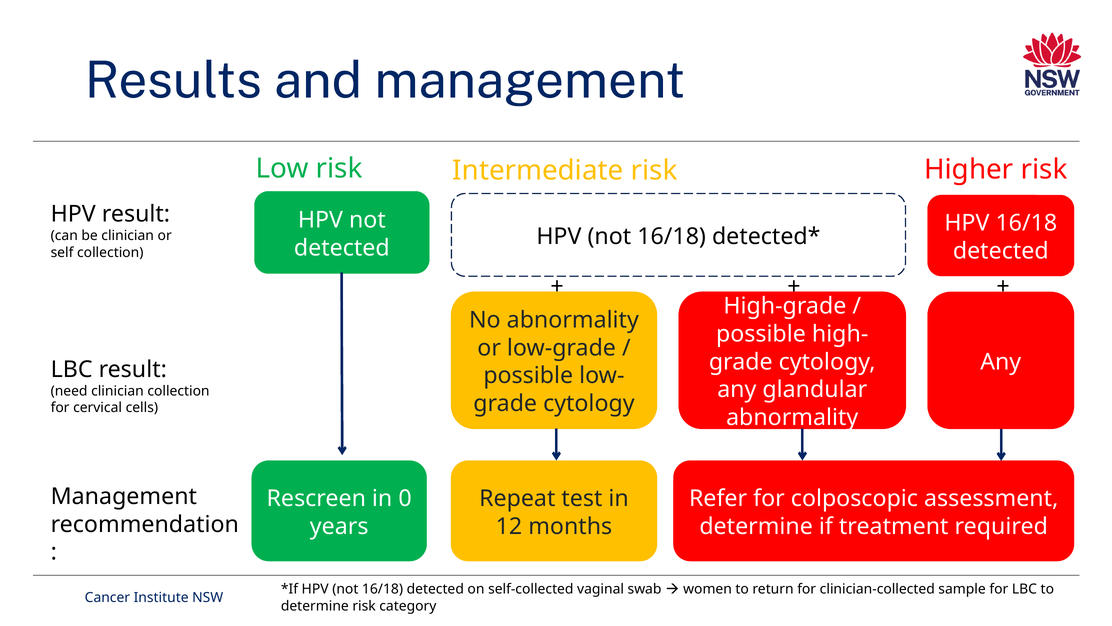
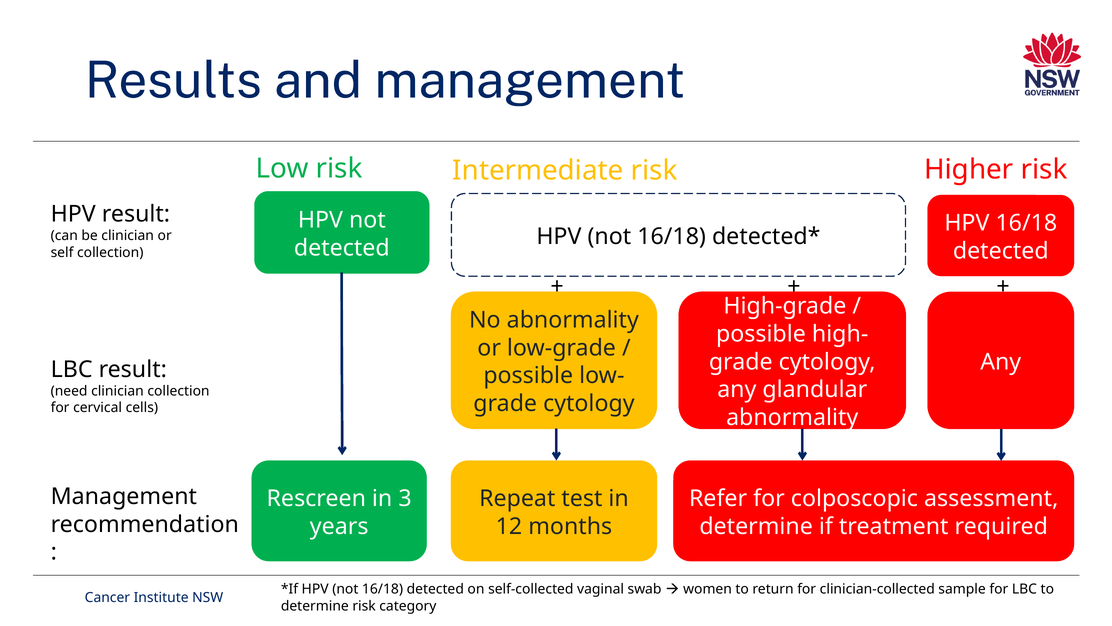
0: 0 -> 3
